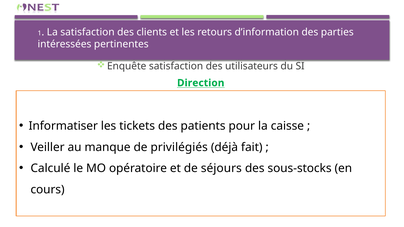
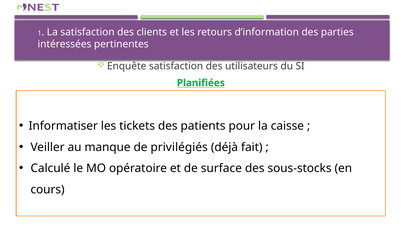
Direction: Direction -> Planifiées
séjours: séjours -> surface
